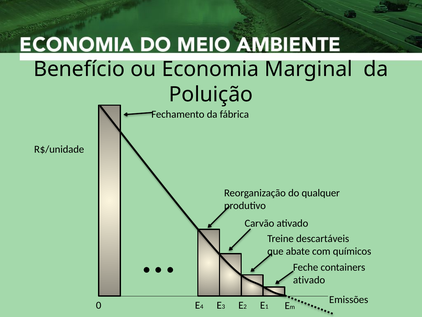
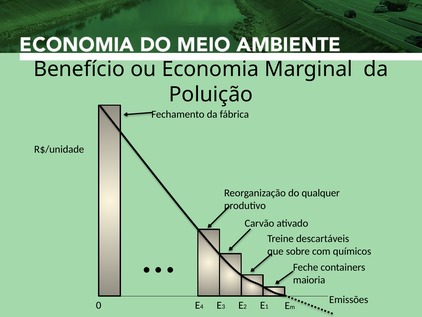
abate: abate -> sobre
ativado at (309, 280): ativado -> maioria
